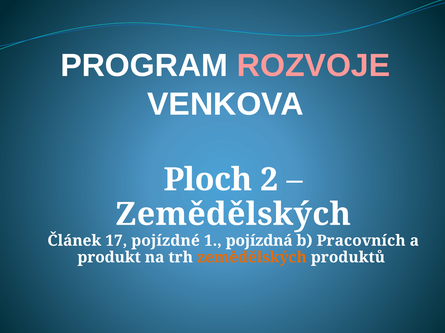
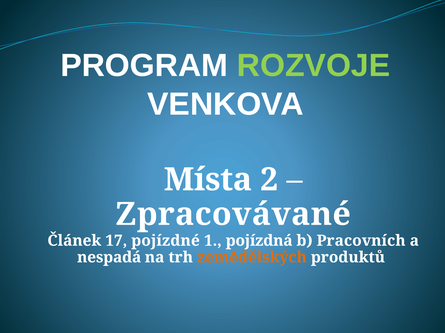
ROZVOJE colour: pink -> light green
Ploch: Ploch -> Místa
Zemědělských at (233, 215): Zemědělských -> Zpracovávané
produkt: produkt -> nespadá
